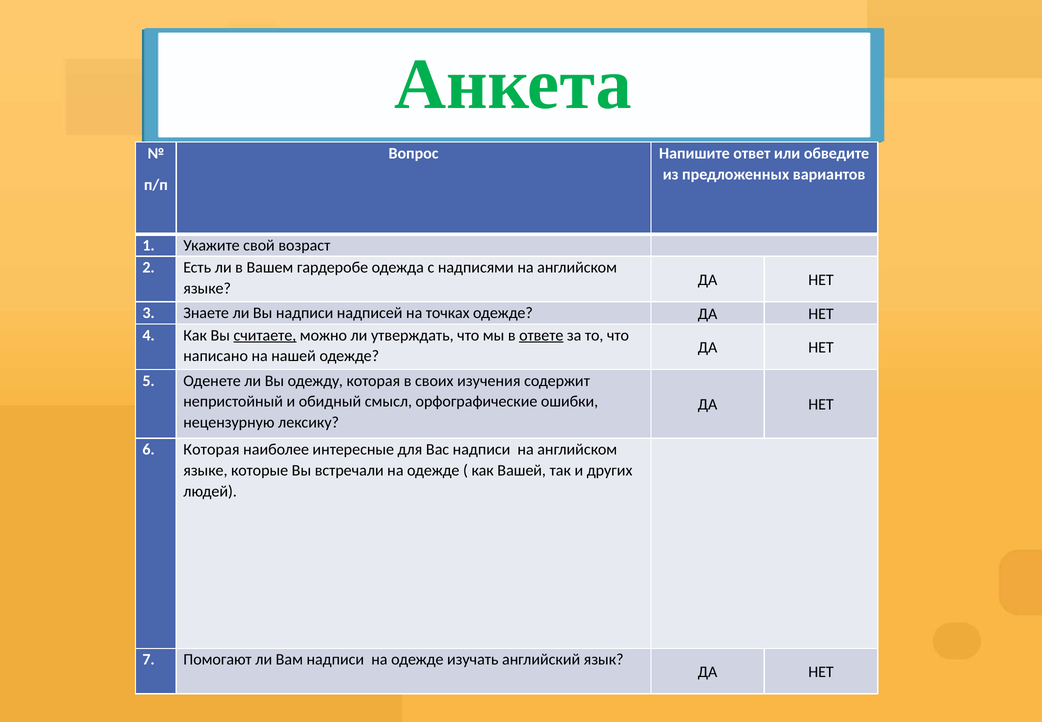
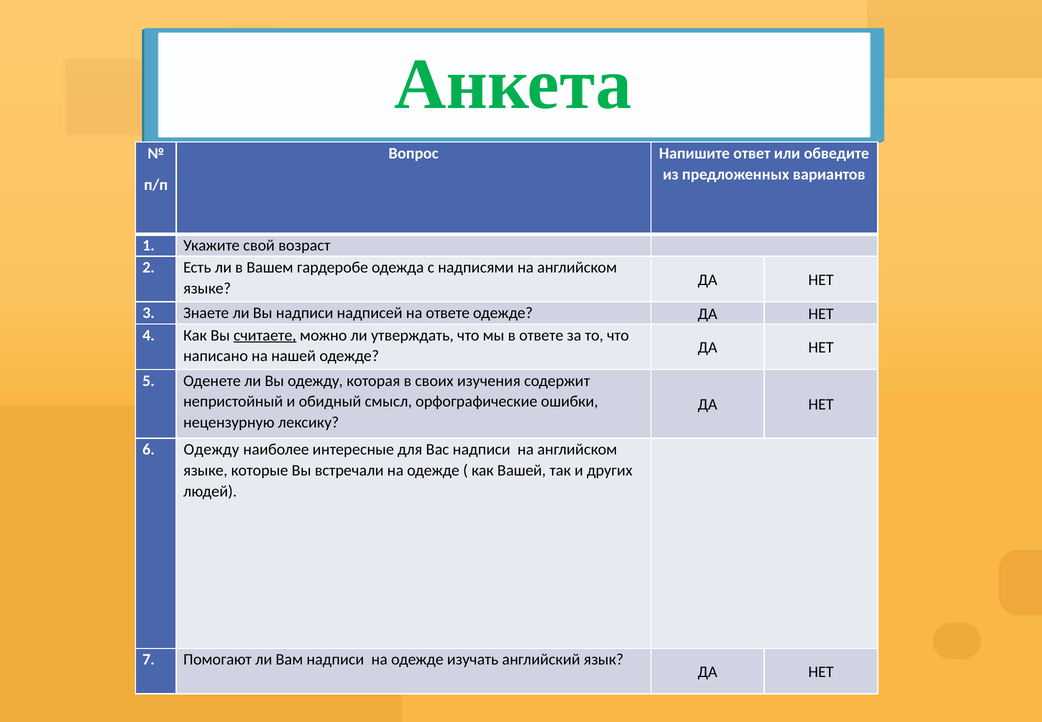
на точках: точках -> ответе
ответе at (541, 335) underline: present -> none
6 Которая: Которая -> Одежду
